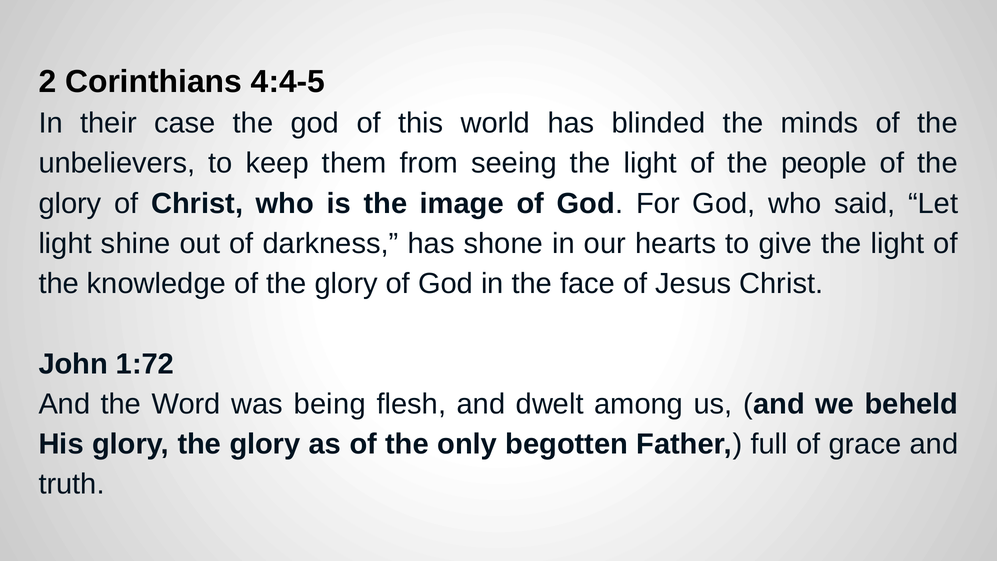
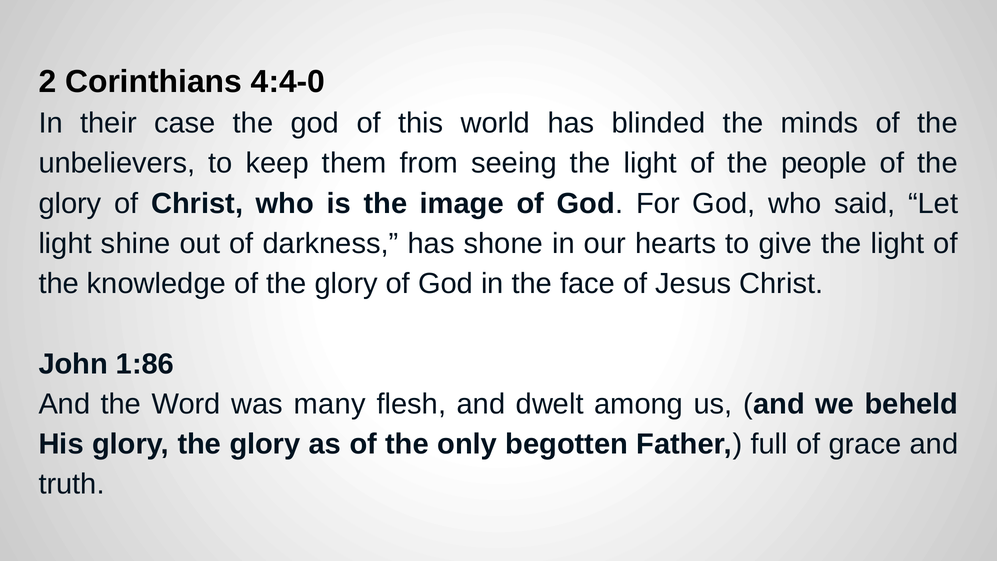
4:4-5: 4:4-5 -> 4:4-0
1:72: 1:72 -> 1:86
being: being -> many
